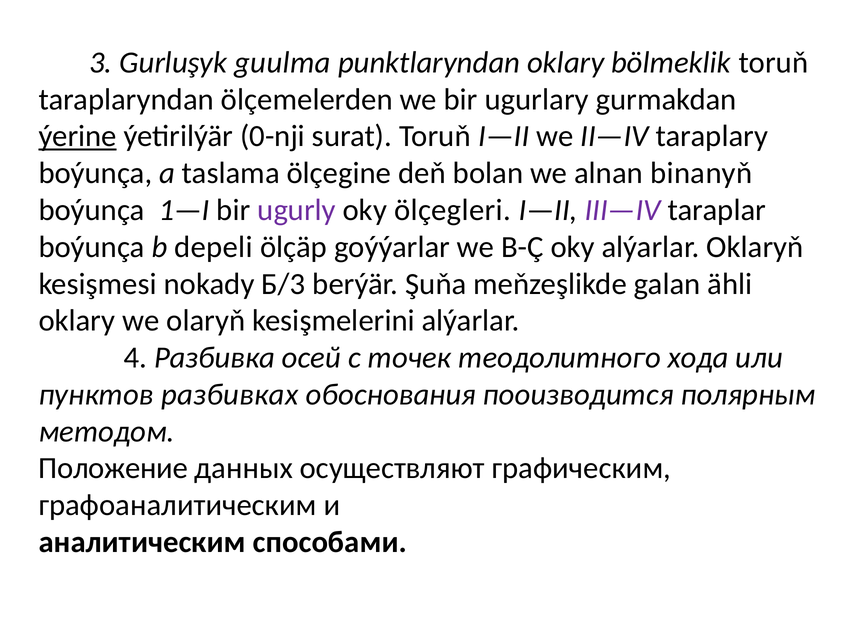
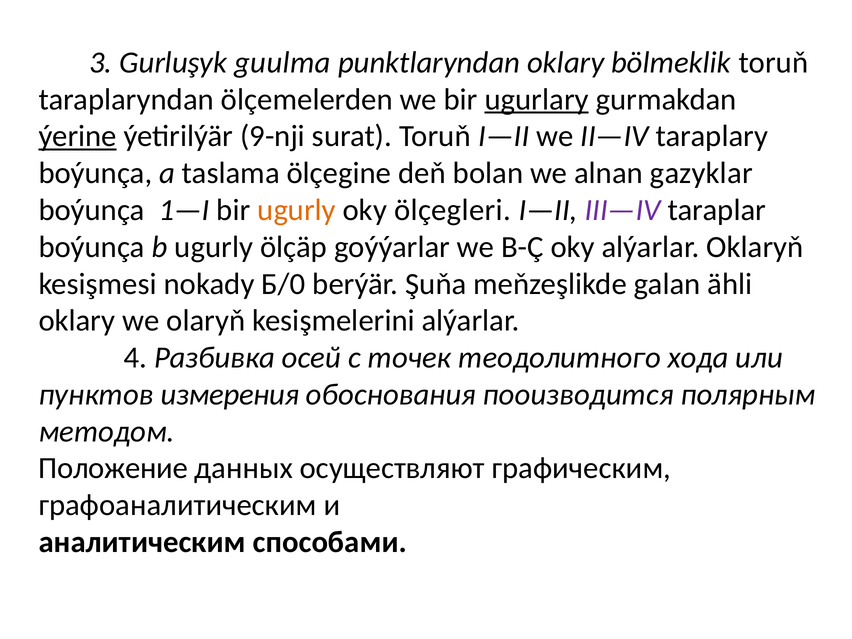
ugurlary underline: none -> present
0-nji: 0-nji -> 9-nji
binanyň: binanyň -> gazyklar
ugurly at (297, 210) colour: purple -> orange
b depeli: depeli -> ugurly
Б/3: Б/3 -> Б/0
разбивках: разбивках -> измерения
